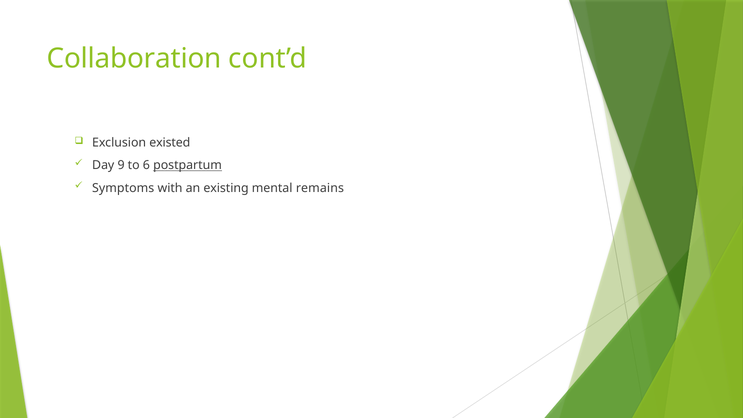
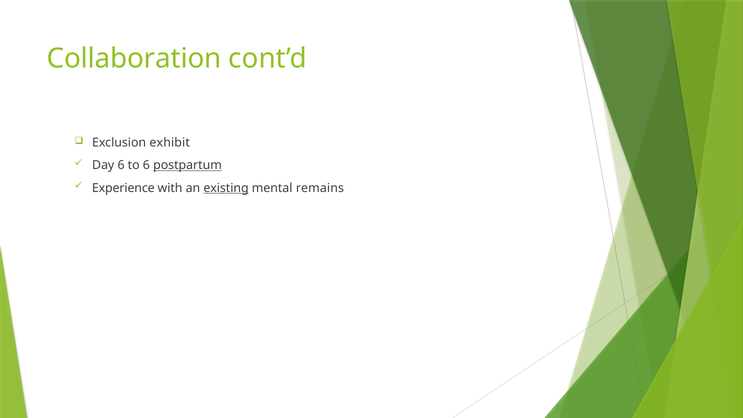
existed: existed -> exhibit
Day 9: 9 -> 6
Symptoms: Symptoms -> Experience
existing underline: none -> present
